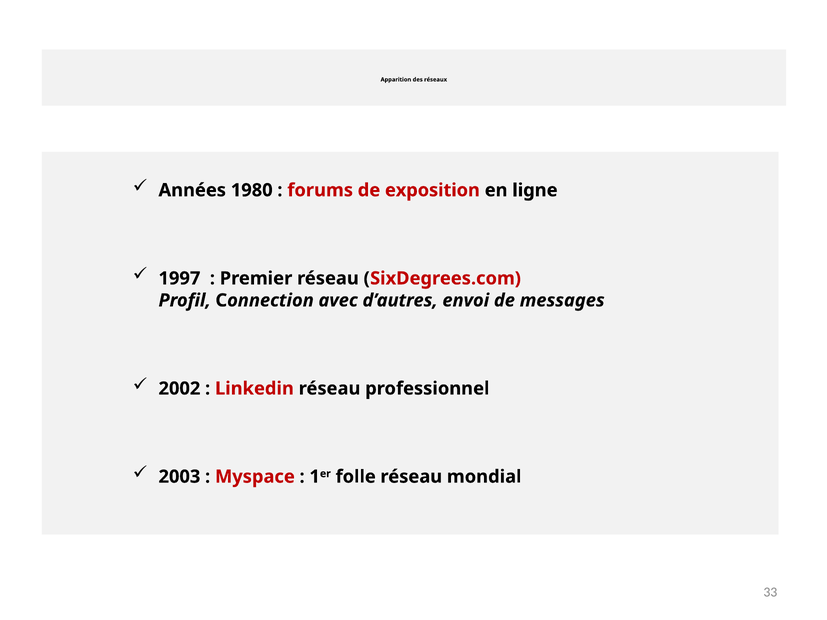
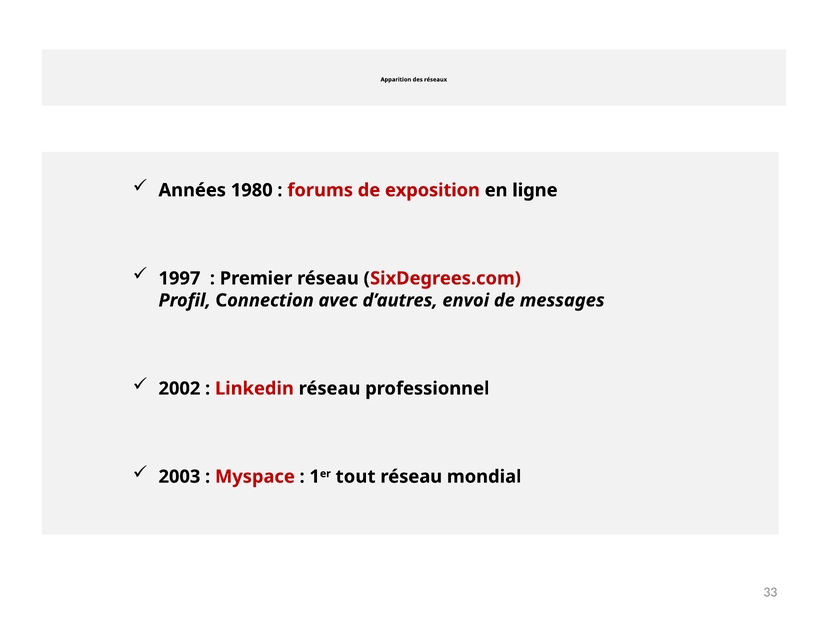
folle: folle -> tout
